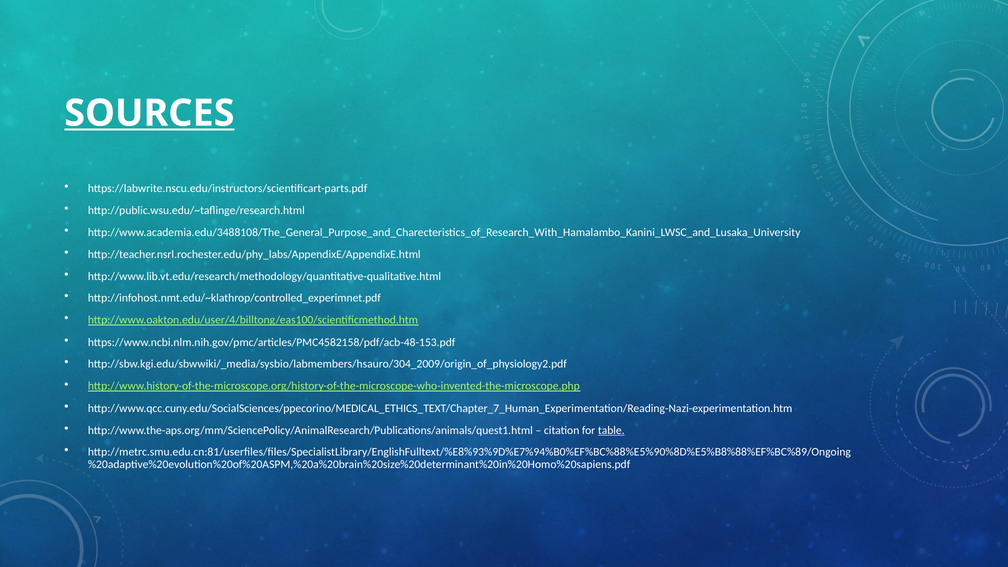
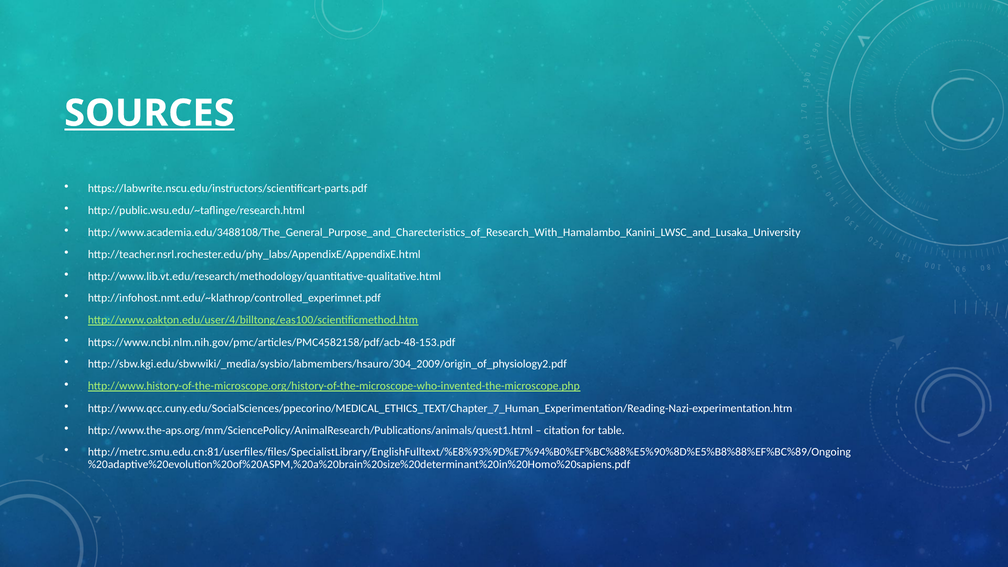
table underline: present -> none
